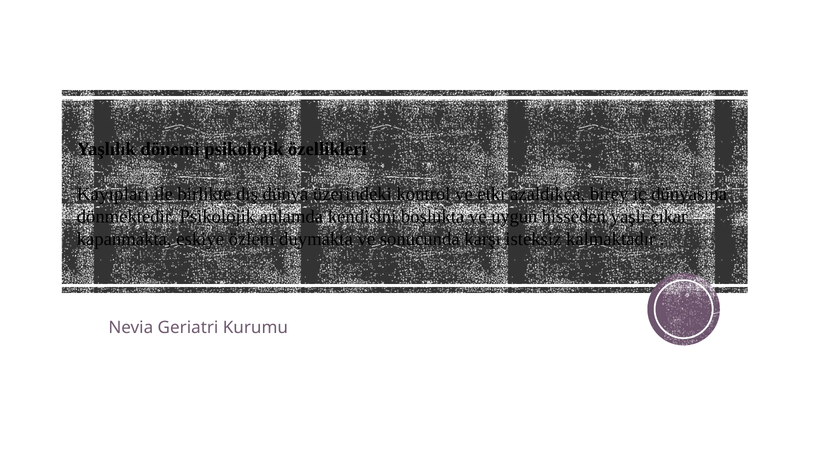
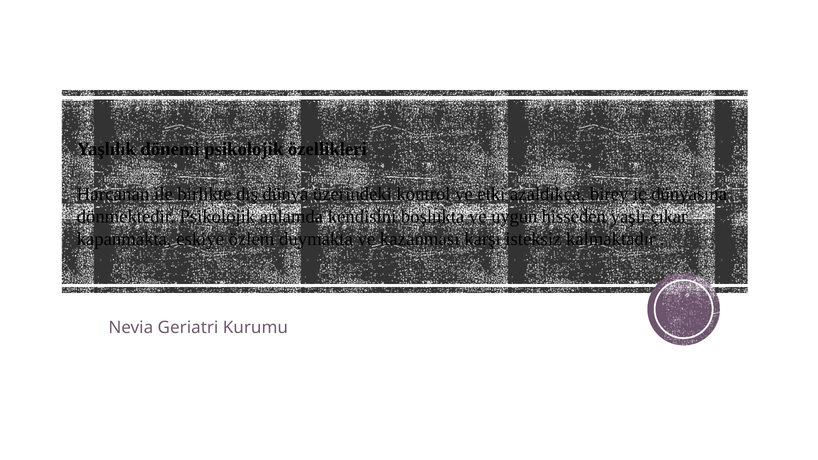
Kayıpları: Kayıpları -> Harcanan
sonucunda: sonucunda -> kazanması
